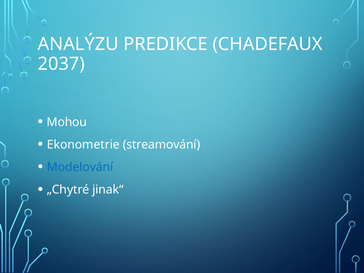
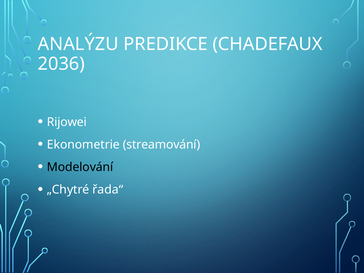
2037: 2037 -> 2036
Mohou: Mohou -> Rijowei
Modelování colour: blue -> black
jinak“: jinak“ -> řada“
